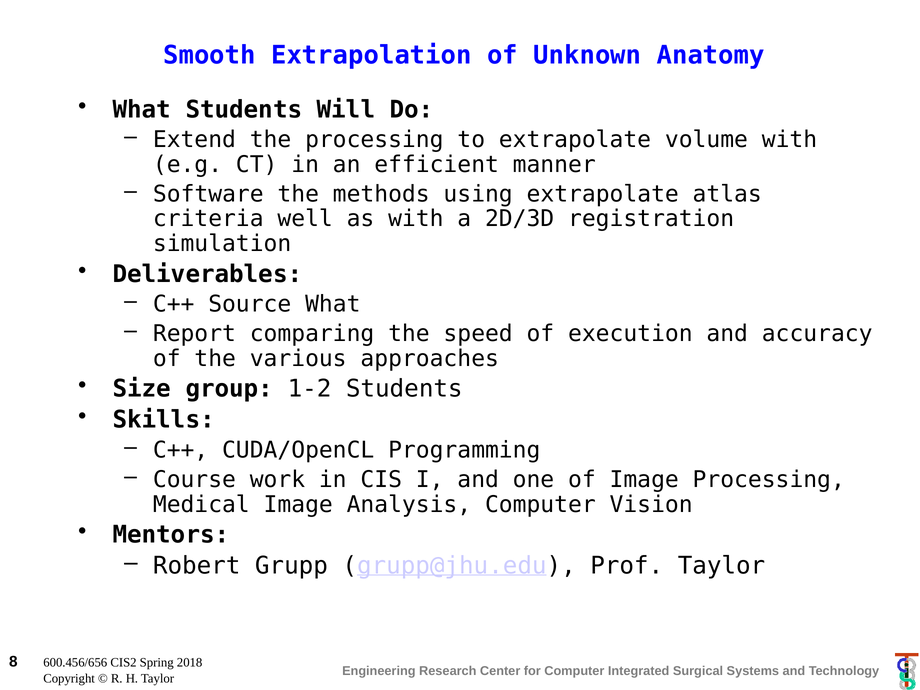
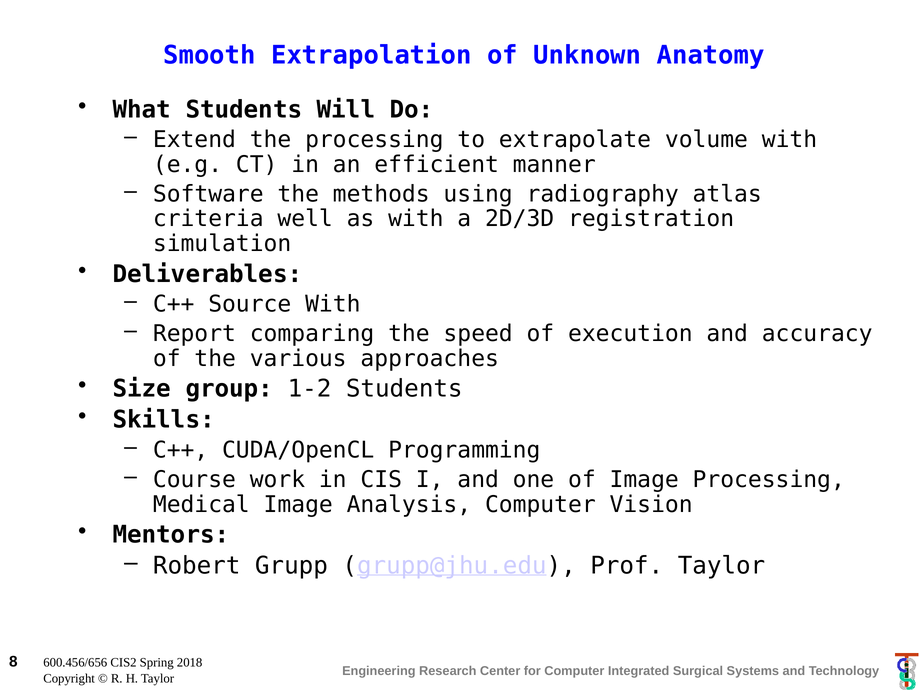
using extrapolate: extrapolate -> radiography
Source What: What -> With
